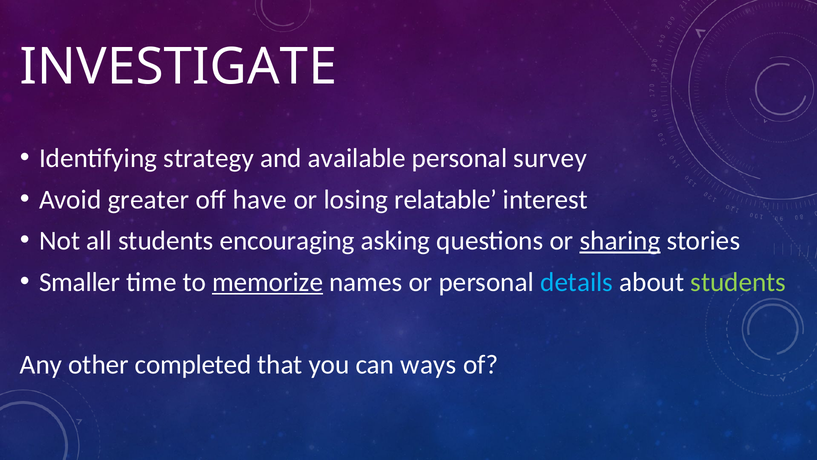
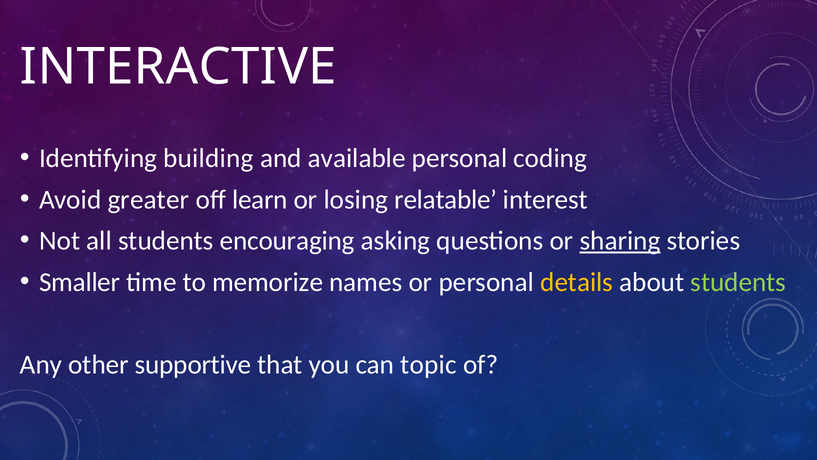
INVESTIGATE: INVESTIGATE -> INTERACTIVE
strategy: strategy -> building
survey: survey -> coding
have: have -> learn
memorize underline: present -> none
details colour: light blue -> yellow
completed: completed -> supportive
ways: ways -> topic
